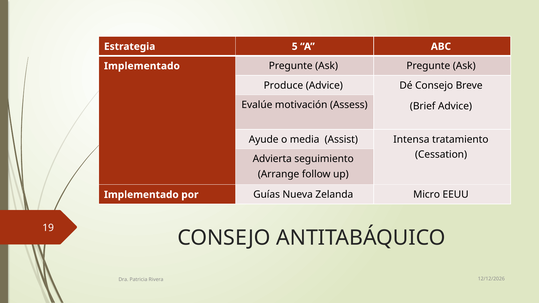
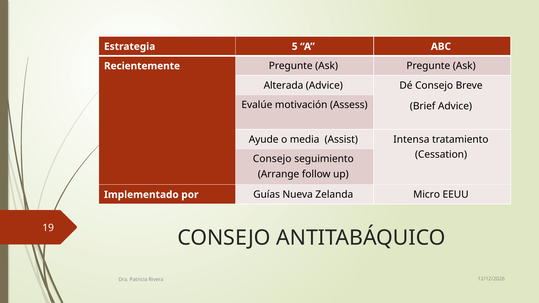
Implementado at (142, 66): Implementado -> Recientemente
Produce: Produce -> Alterada
Advierta at (272, 159): Advierta -> Consejo
